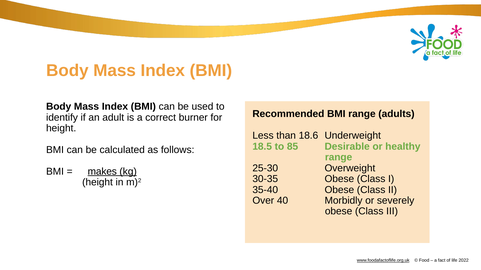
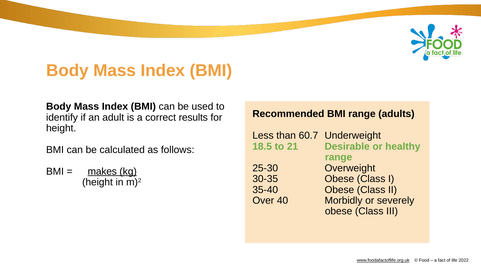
burner: burner -> results
18.6: 18.6 -> 60.7
85: 85 -> 21
